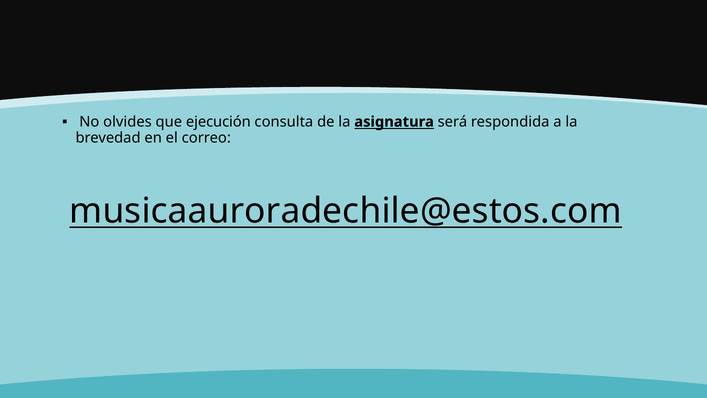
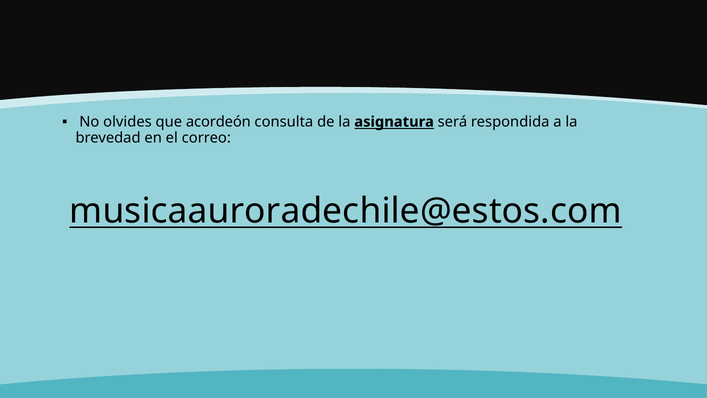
ejecución: ejecución -> acordeón
